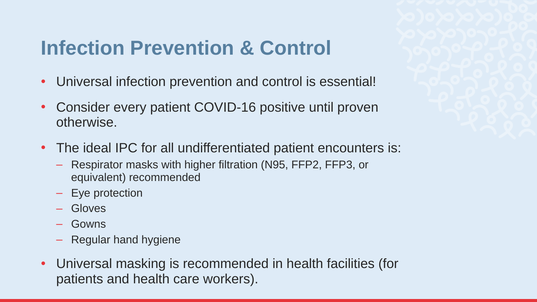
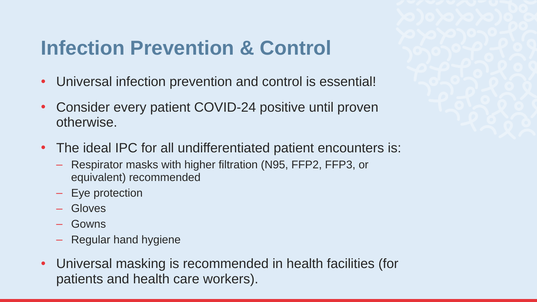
COVID-16: COVID-16 -> COVID-24
